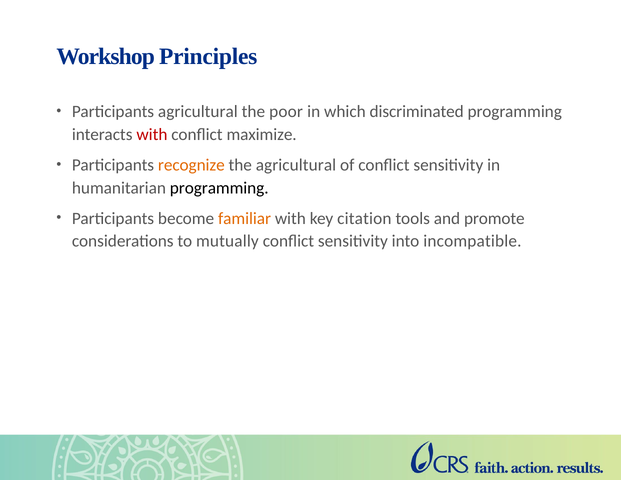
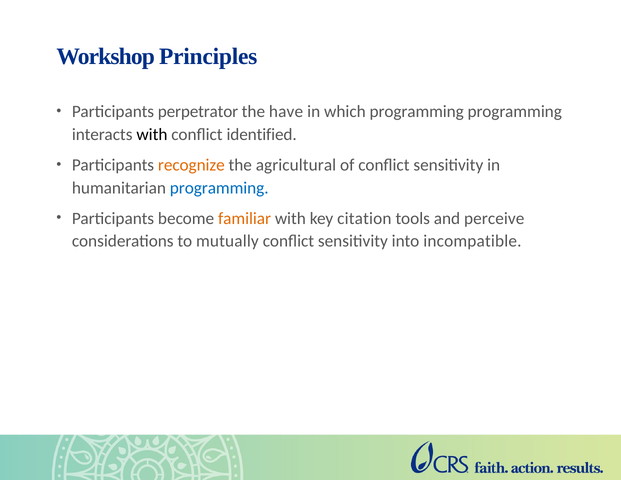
Participants agricultural: agricultural -> perpetrator
poor: poor -> have
which discriminated: discriminated -> programming
with at (152, 134) colour: red -> black
maximize: maximize -> identified
programming at (219, 188) colour: black -> blue
promote: promote -> perceive
